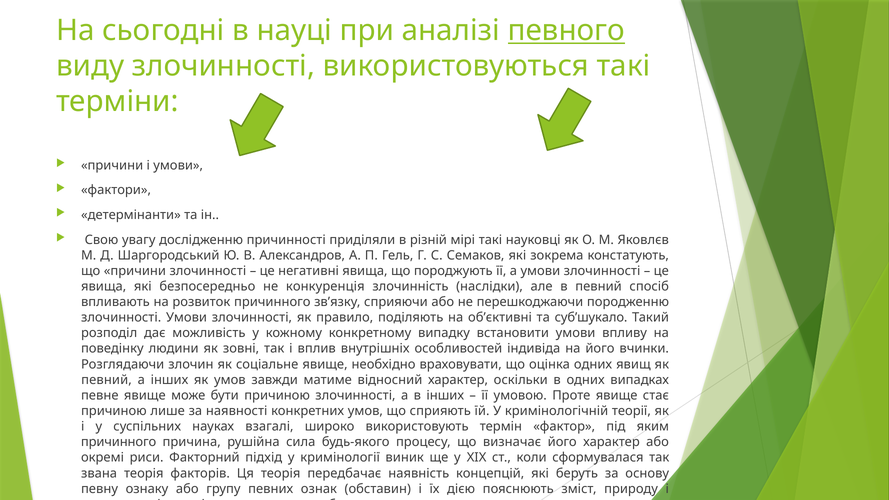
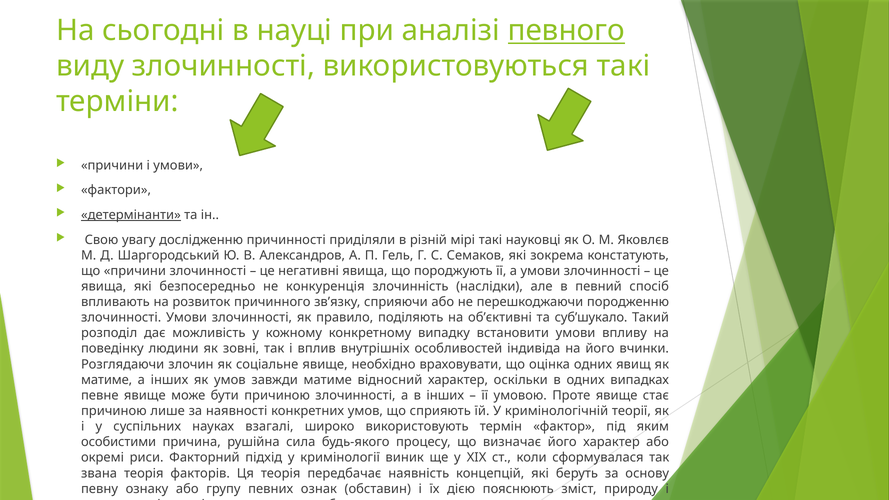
детермінанти underline: none -> present
певний at (107, 380): певний -> матиме
причинного at (119, 442): причинного -> особистими
